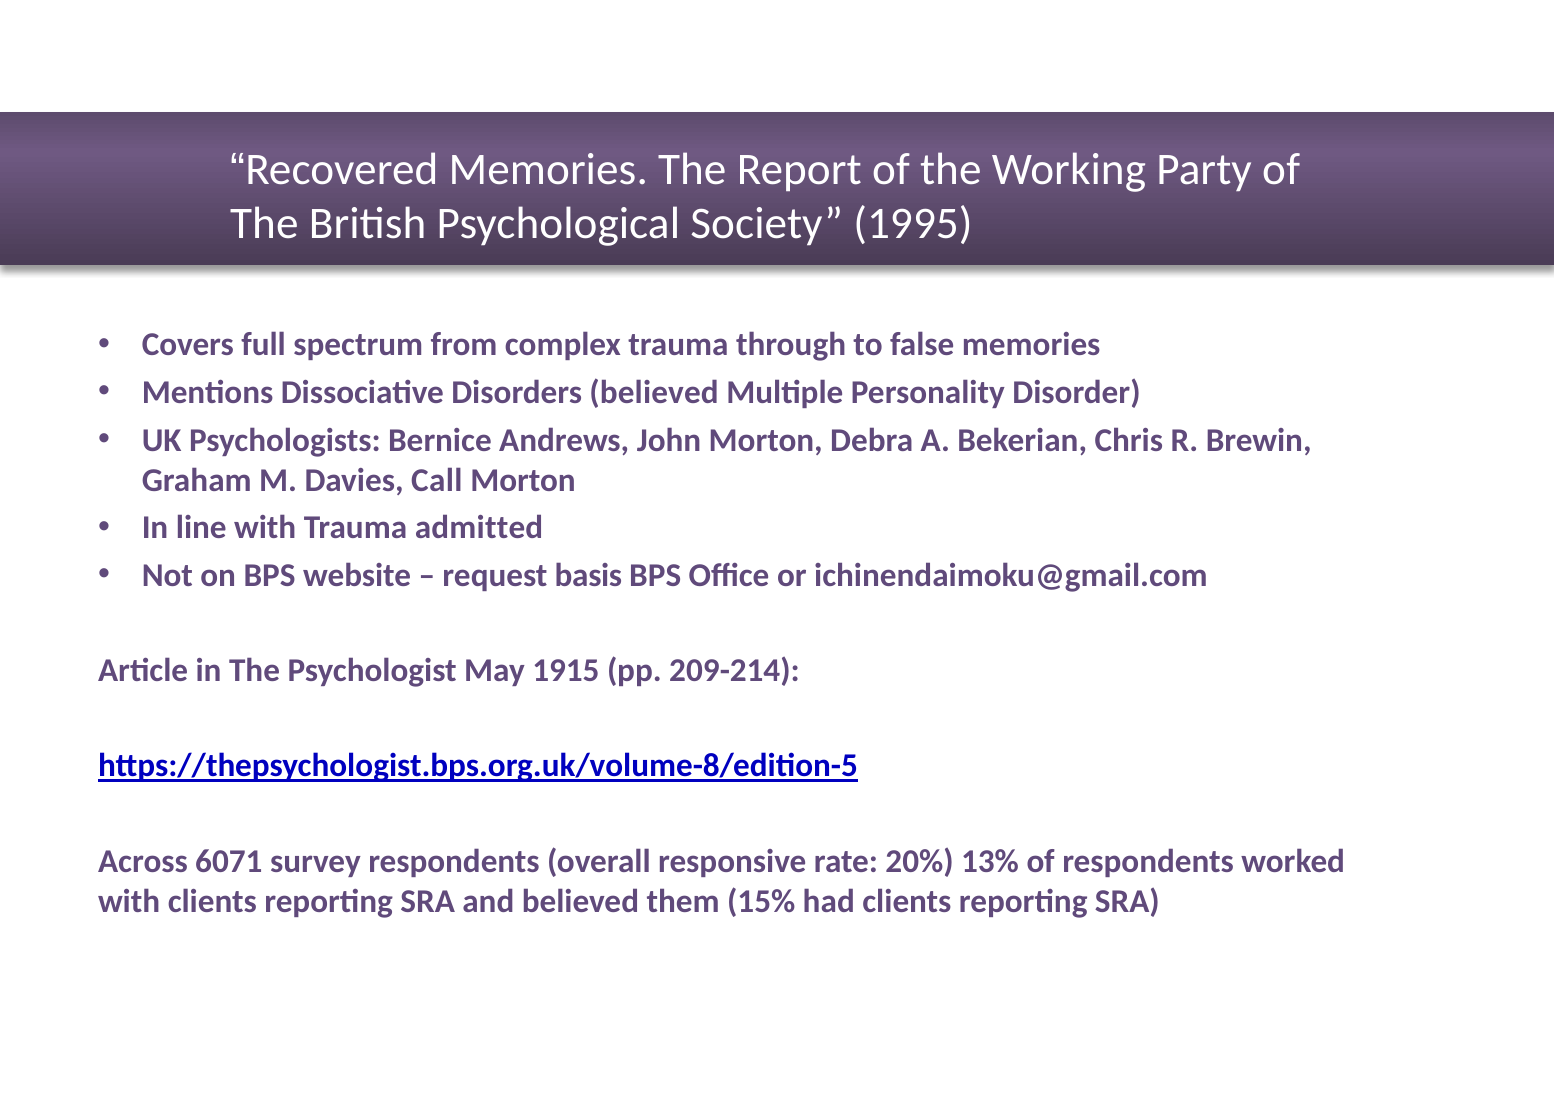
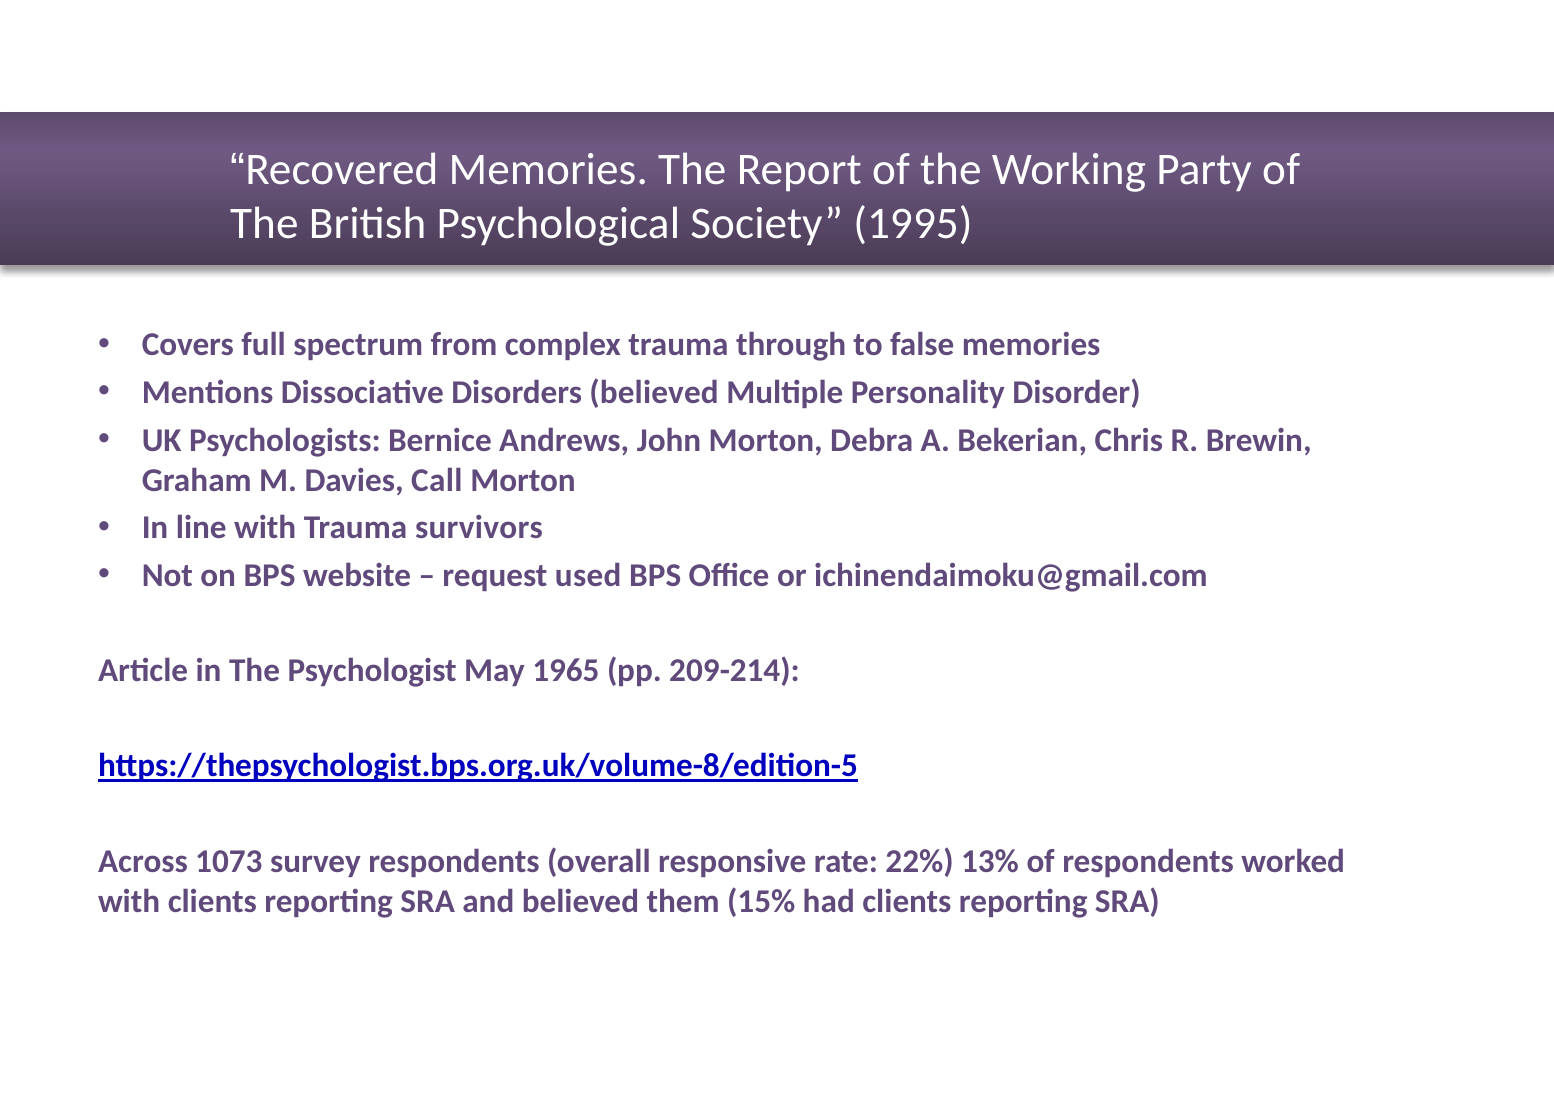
admitted: admitted -> survivors
basis: basis -> used
1915: 1915 -> 1965
6071: 6071 -> 1073
20%: 20% -> 22%
